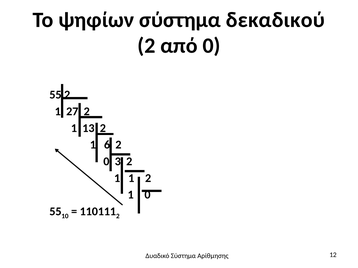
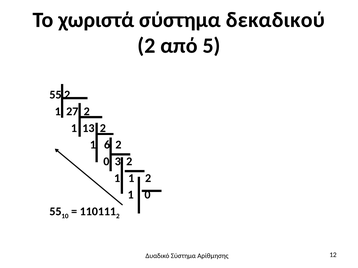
ψηφίων: ψηφίων -> χωριστά
από 0: 0 -> 5
